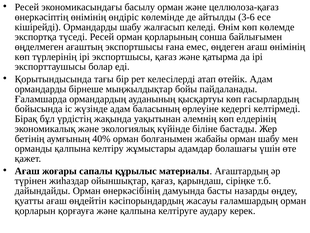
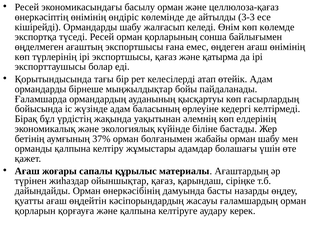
3-6: 3-6 -> 3-3
40%: 40% -> 37%
